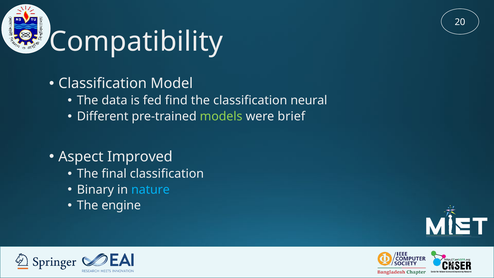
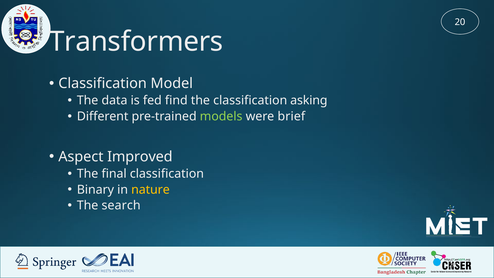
Compatibility: Compatibility -> Transformers
neural: neural -> asking
nature colour: light blue -> yellow
engine: engine -> search
